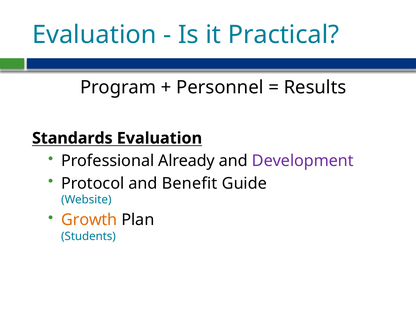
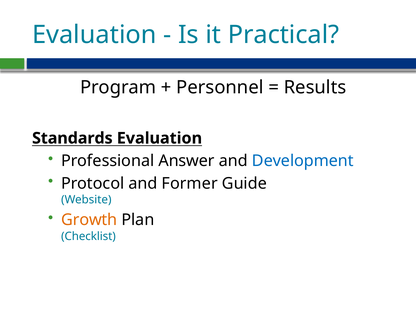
Already: Already -> Answer
Development colour: purple -> blue
Benefit: Benefit -> Former
Students: Students -> Checklist
